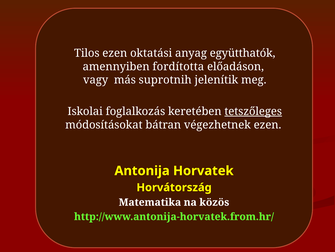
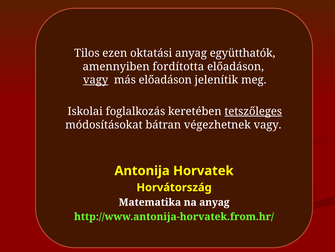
vagy at (96, 80) underline: none -> present
más suprotnih: suprotnih -> előadáson
végezhetnek ezen: ezen -> vagy
na közös: közös -> anyag
